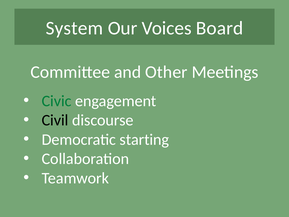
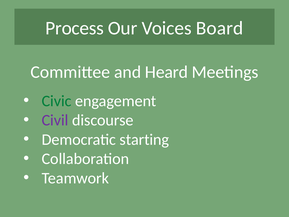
System: System -> Process
Other: Other -> Heard
Civil colour: black -> purple
